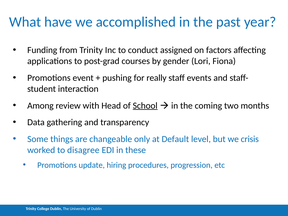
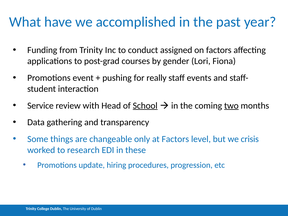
Among: Among -> Service
two underline: none -> present
at Default: Default -> Factors
disagree: disagree -> research
